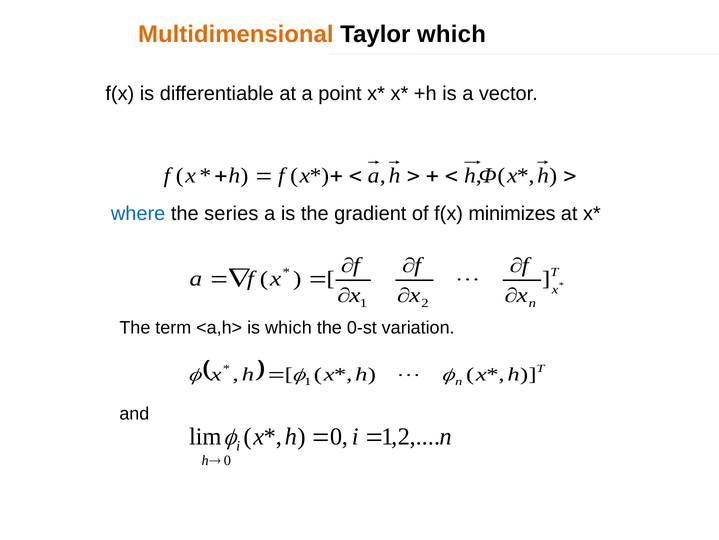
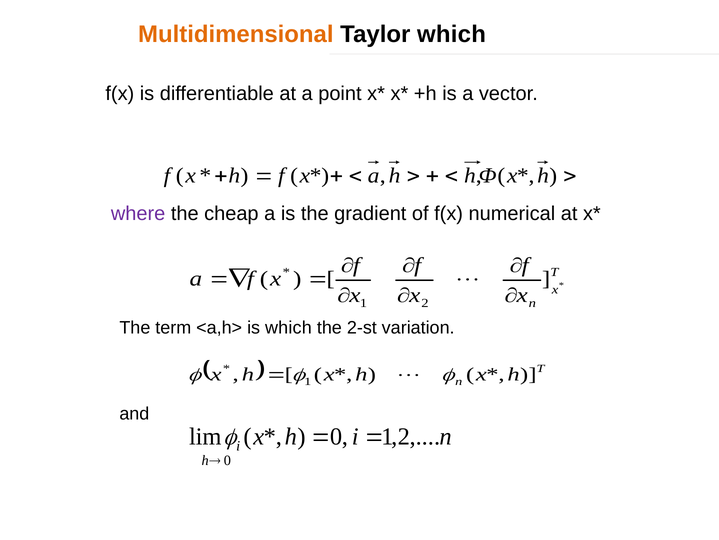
where colour: blue -> purple
series: series -> cheap
minimizes: minimizes -> numerical
0-st: 0-st -> 2-st
